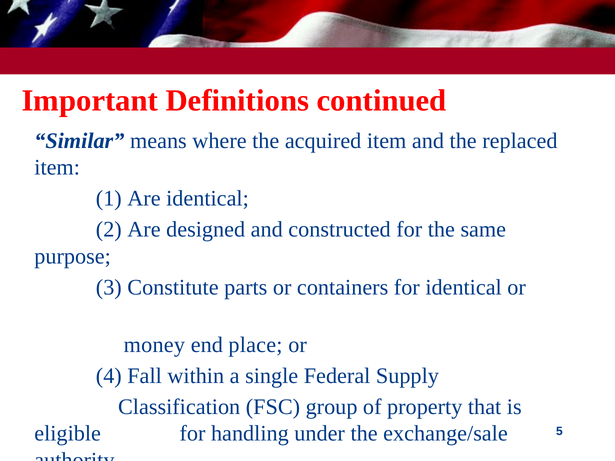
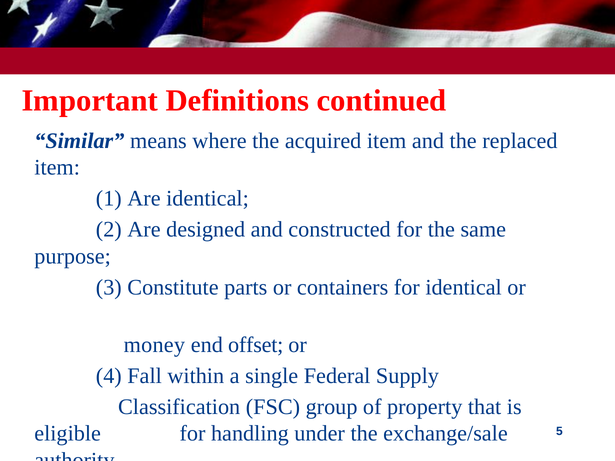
place: place -> offset
